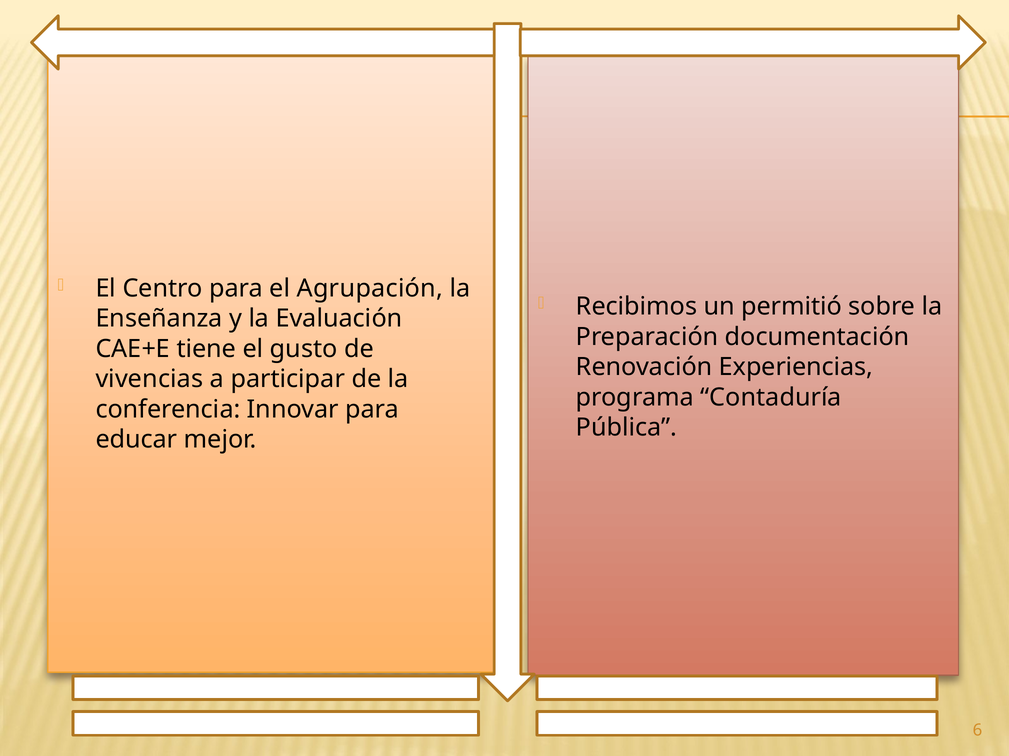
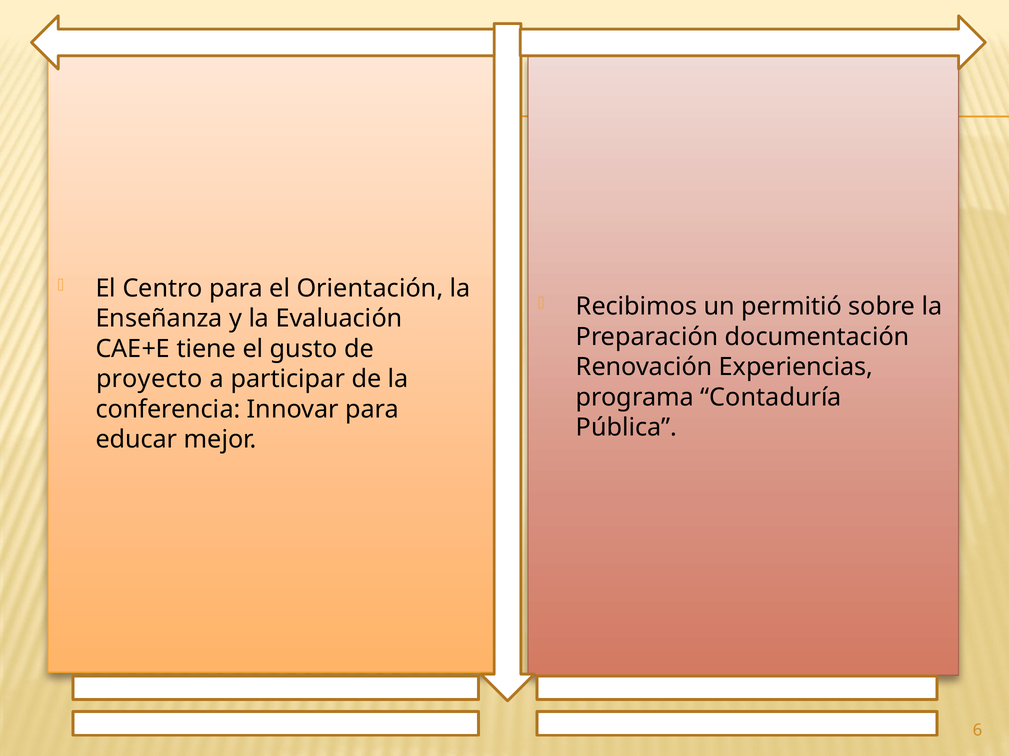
Agrupación: Agrupación -> Orientación
vivencias: vivencias -> proyecto
